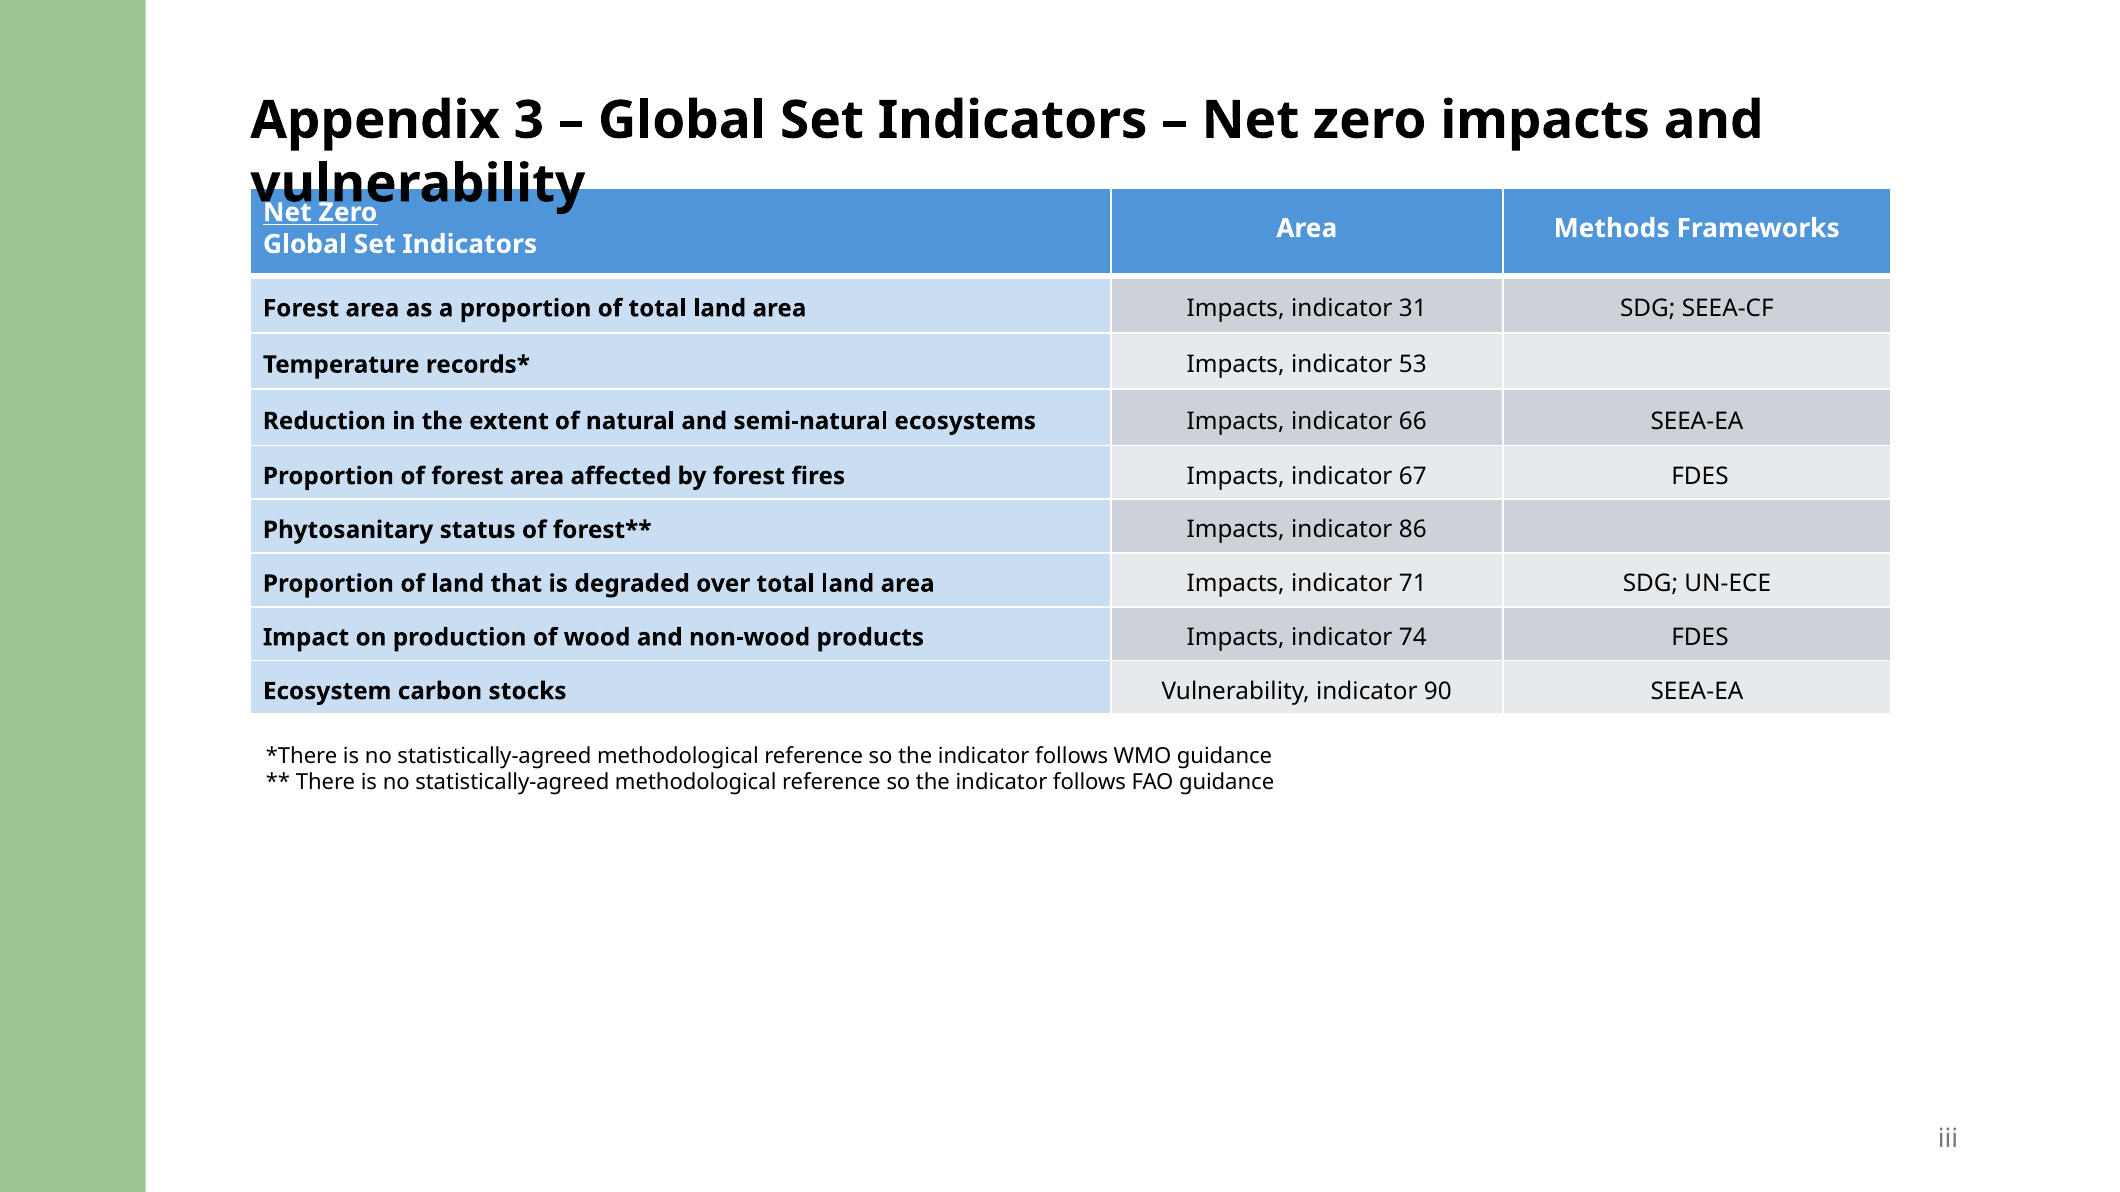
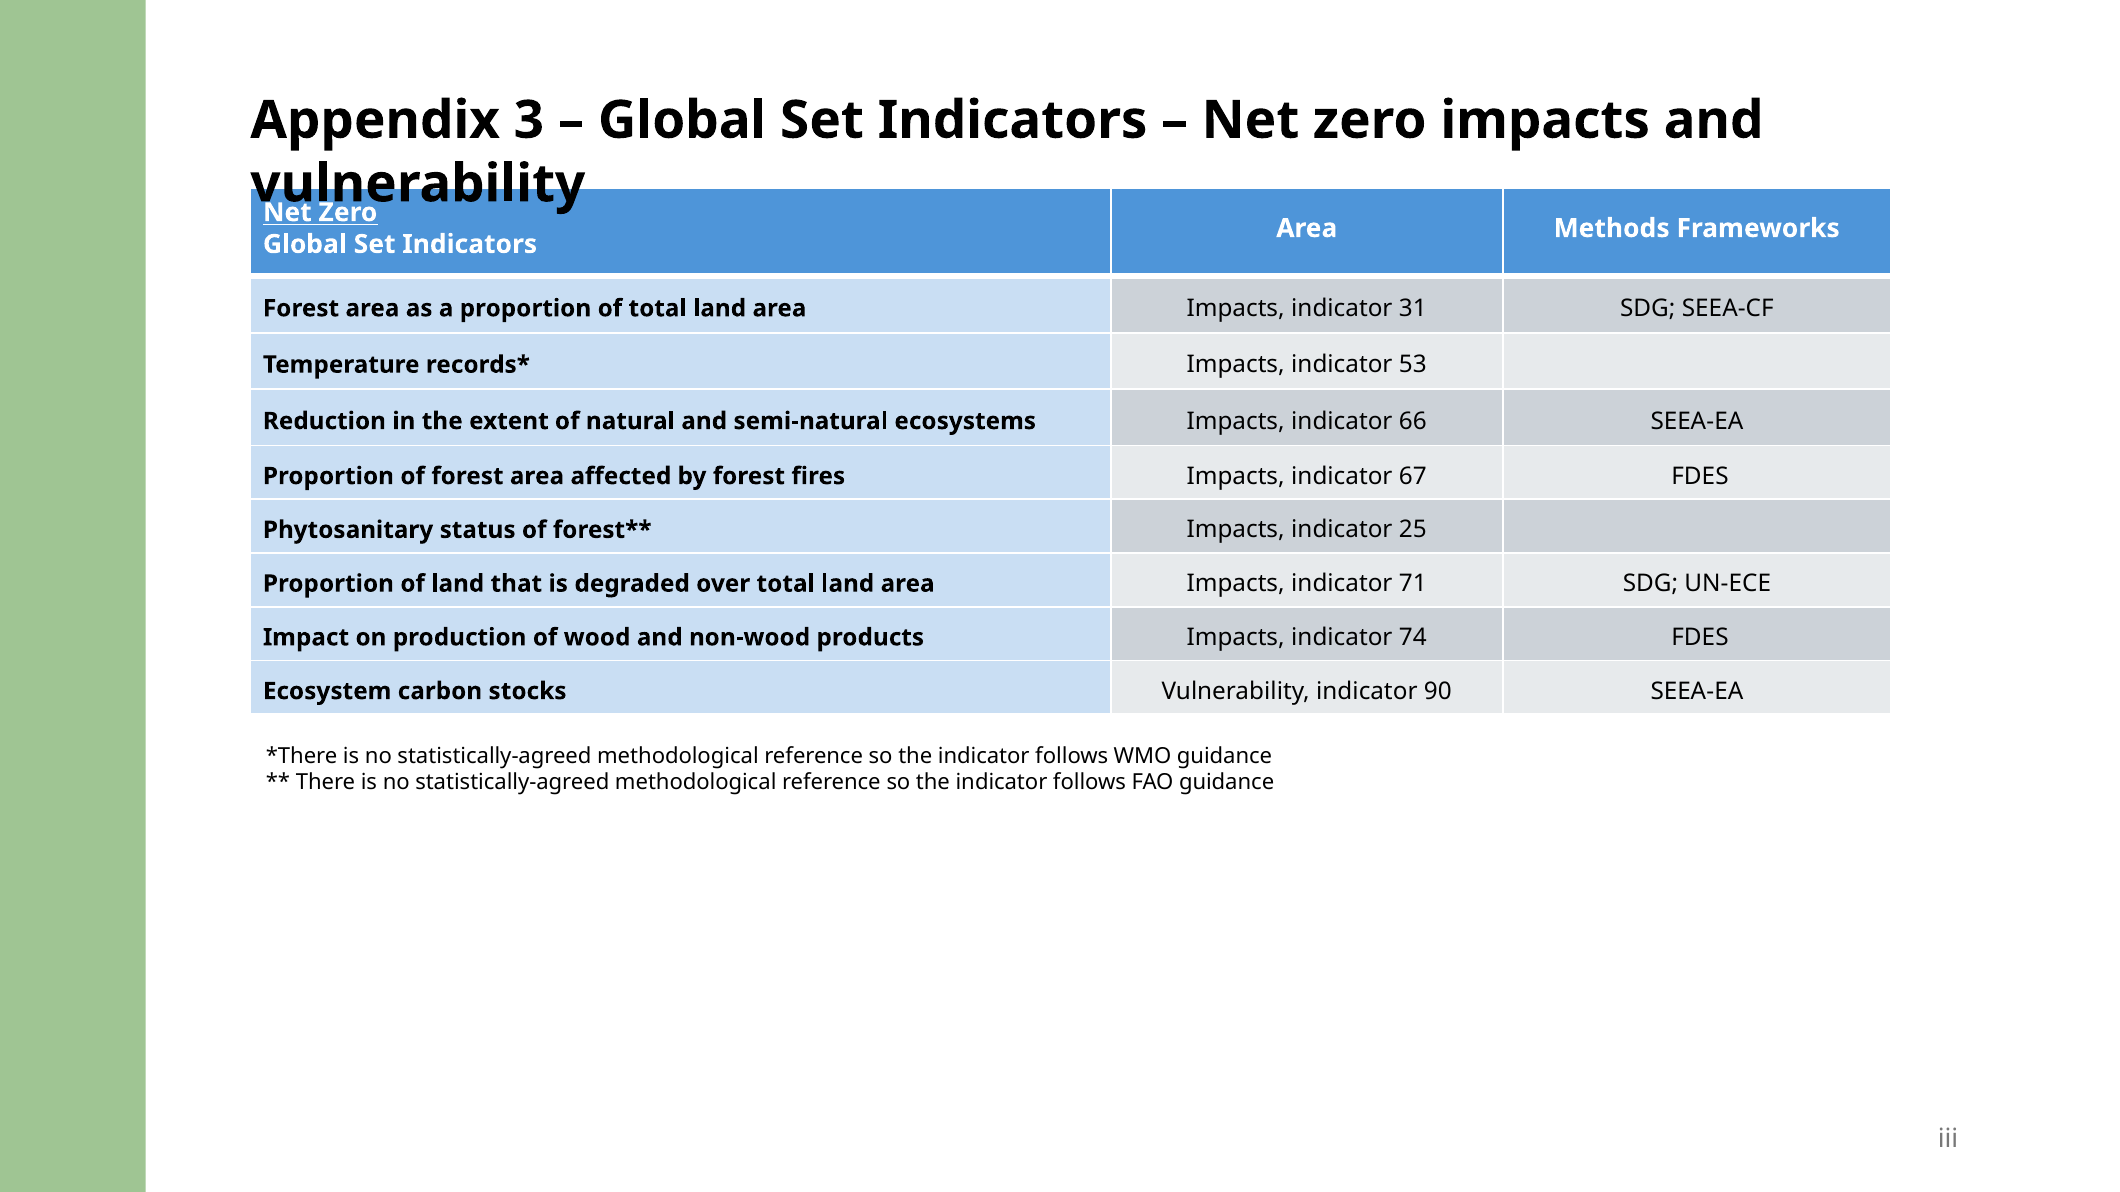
86: 86 -> 25
